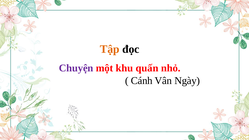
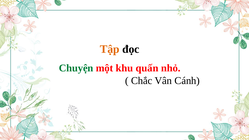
Chuyện colour: purple -> green
Cánh: Cánh -> Chắc
Ngày: Ngày -> Cánh
